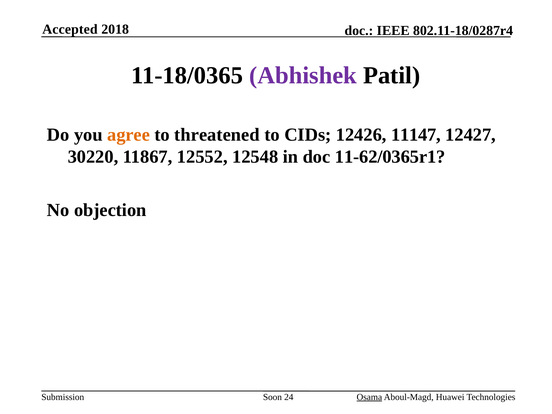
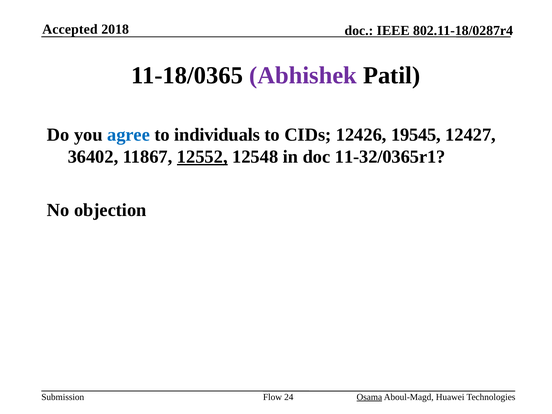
agree colour: orange -> blue
threatened: threatened -> individuals
11147: 11147 -> 19545
30220: 30220 -> 36402
12552 underline: none -> present
11-62/0365r1: 11-62/0365r1 -> 11-32/0365r1
Soon: Soon -> Flow
